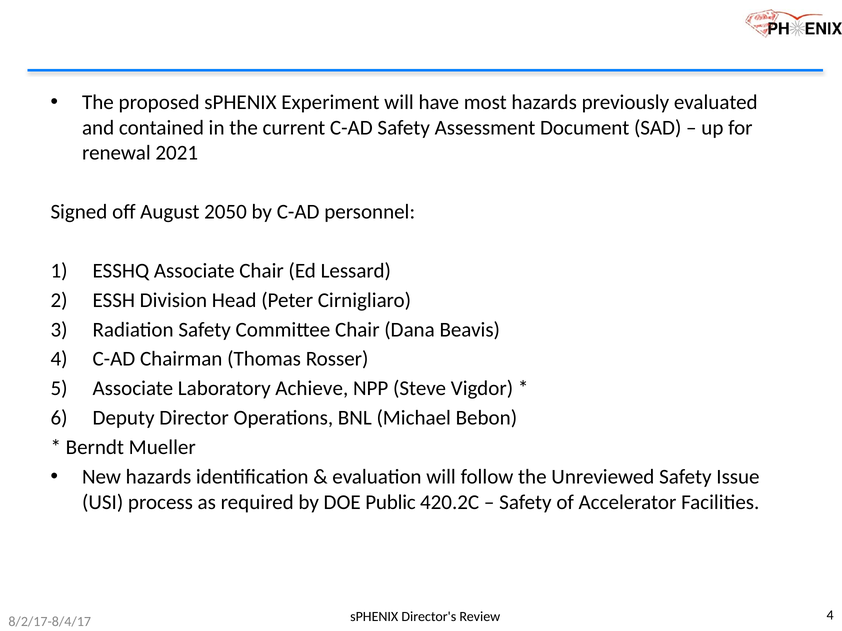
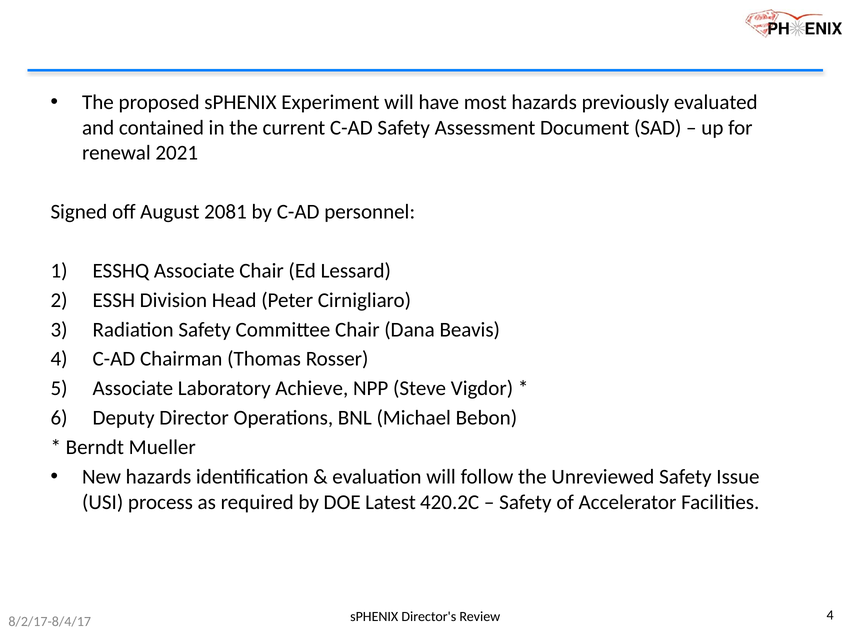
2050: 2050 -> 2081
Public: Public -> Latest
